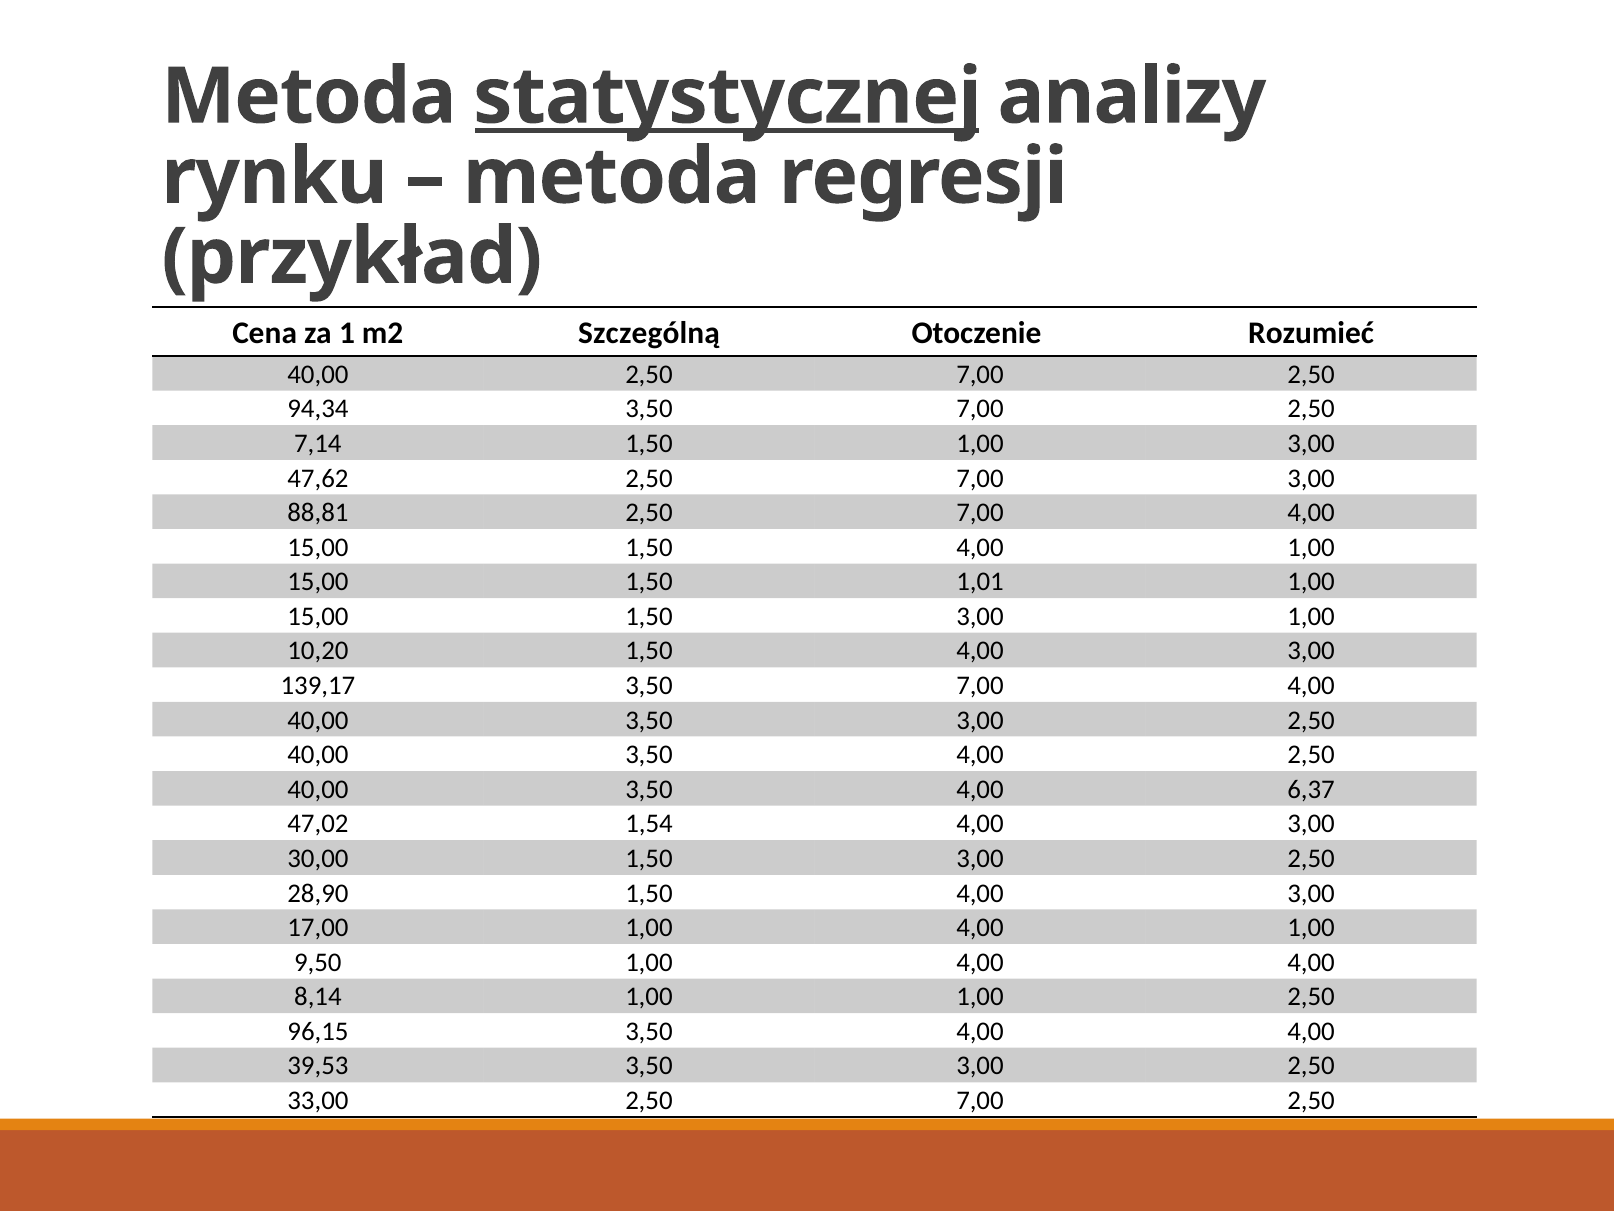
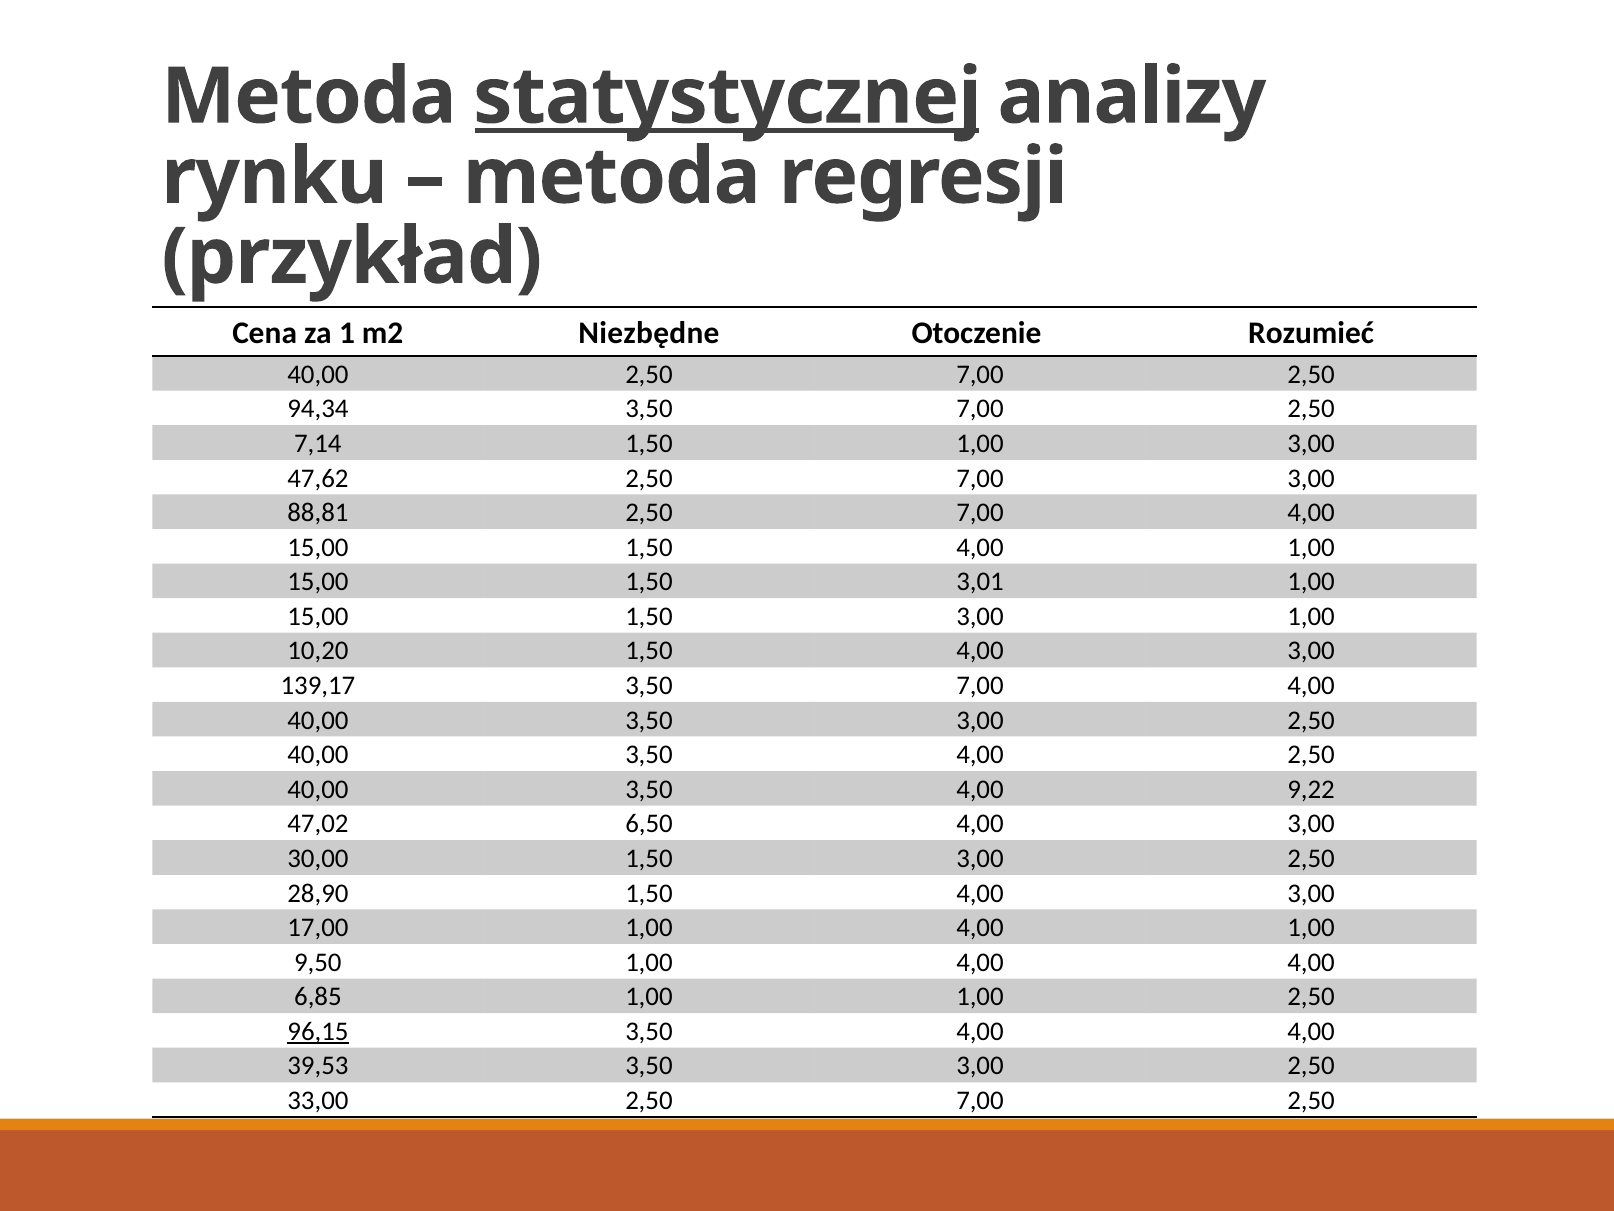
Szczególną: Szczególną -> Niezbędne
1,01: 1,01 -> 3,01
6,37: 6,37 -> 9,22
1,54: 1,54 -> 6,50
8,14: 8,14 -> 6,85
96,15 underline: none -> present
